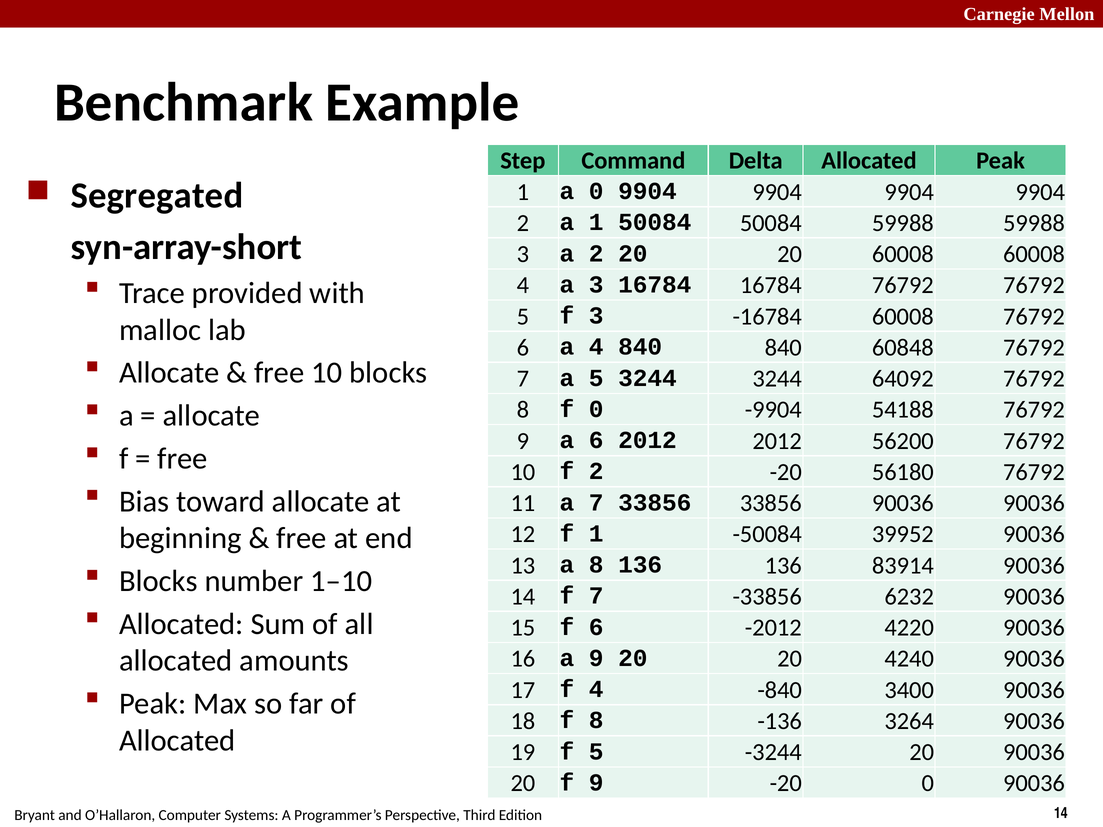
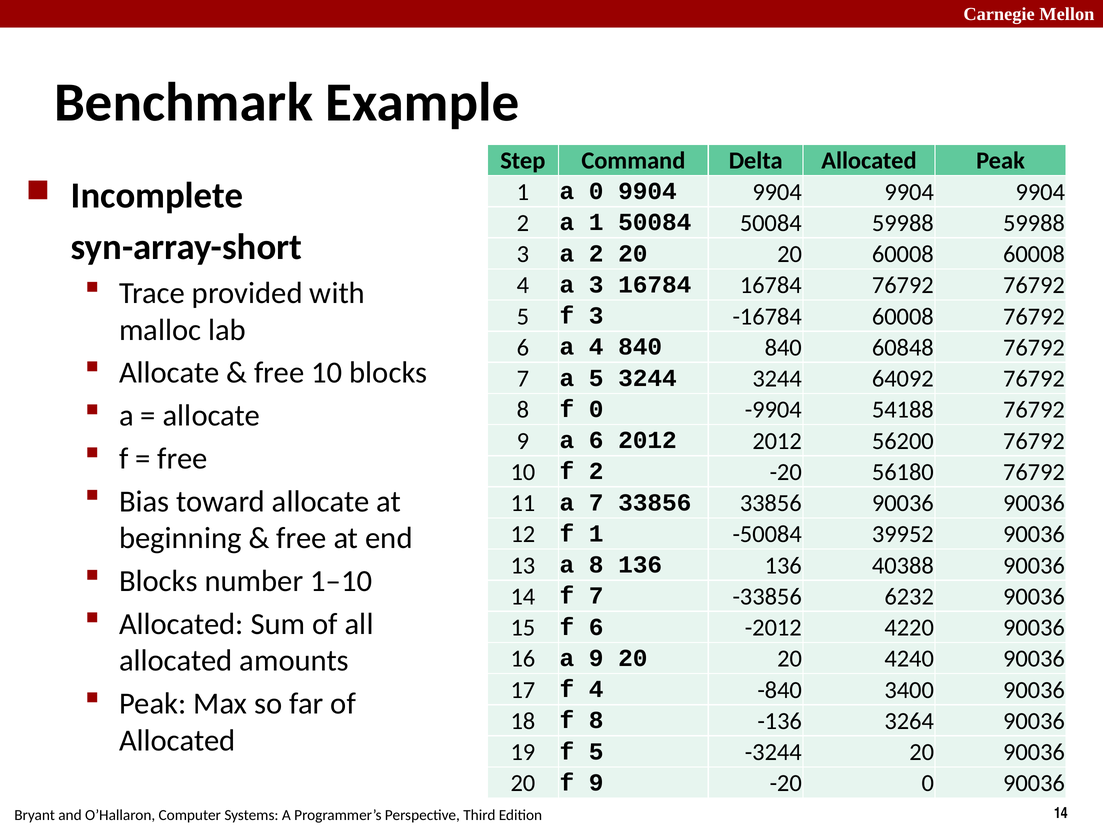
Segregated: Segregated -> Incomplete
83914: 83914 -> 40388
